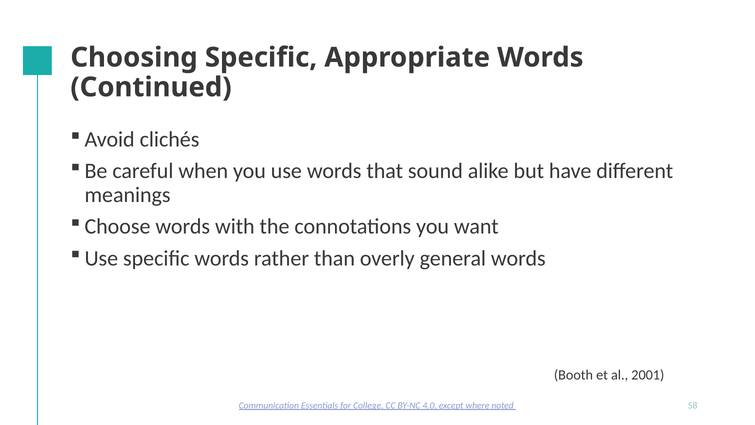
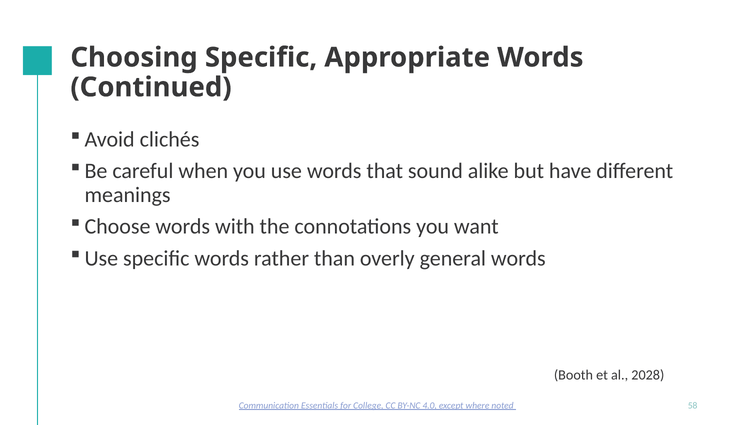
2001: 2001 -> 2028
